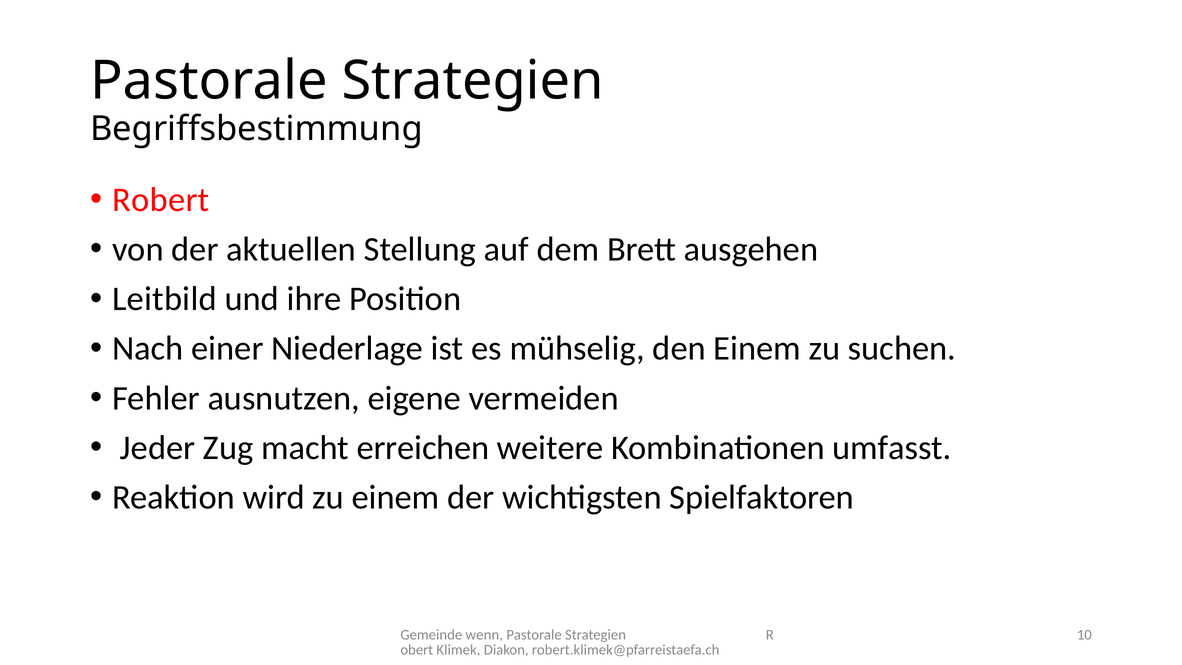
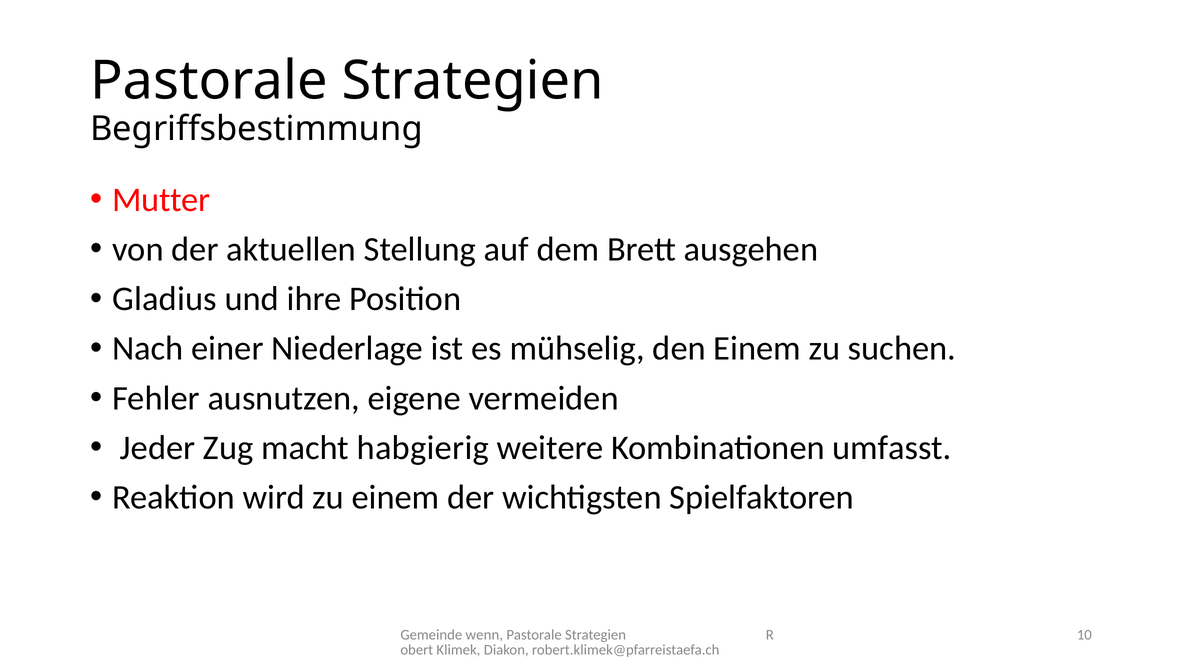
Robert: Robert -> Mutter
Leitbild: Leitbild -> Gladius
erreichen: erreichen -> habgierig
